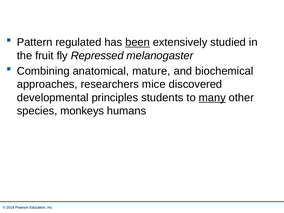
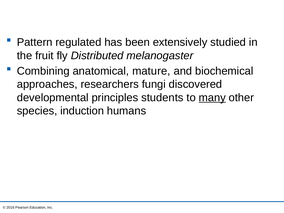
been underline: present -> none
Repressed: Repressed -> Distributed
mice: mice -> fungi
monkeys: monkeys -> induction
